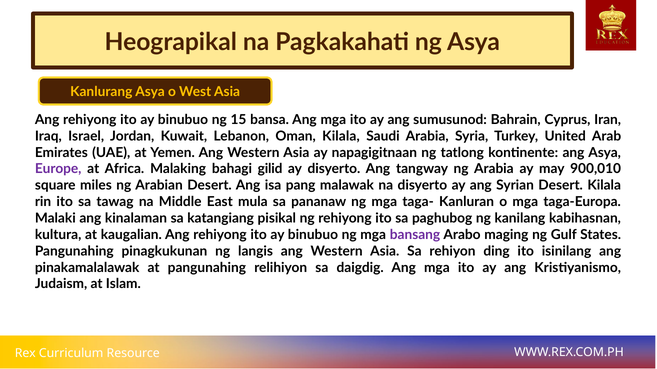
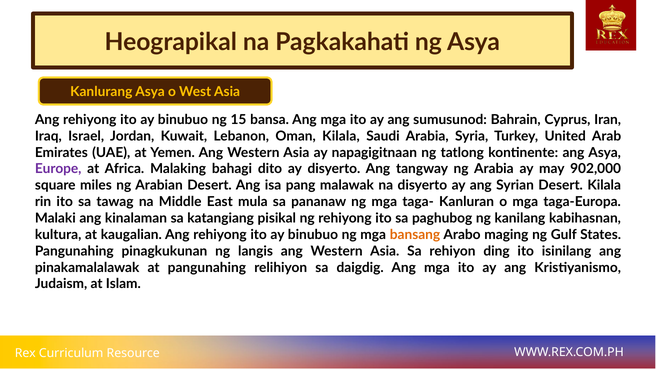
gilid: gilid -> dito
900,010: 900,010 -> 902,000
bansang colour: purple -> orange
